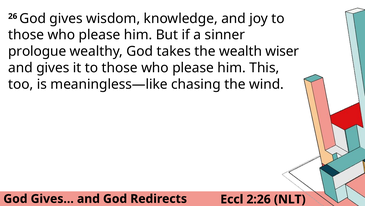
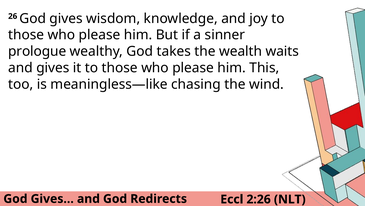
wiser: wiser -> waits
